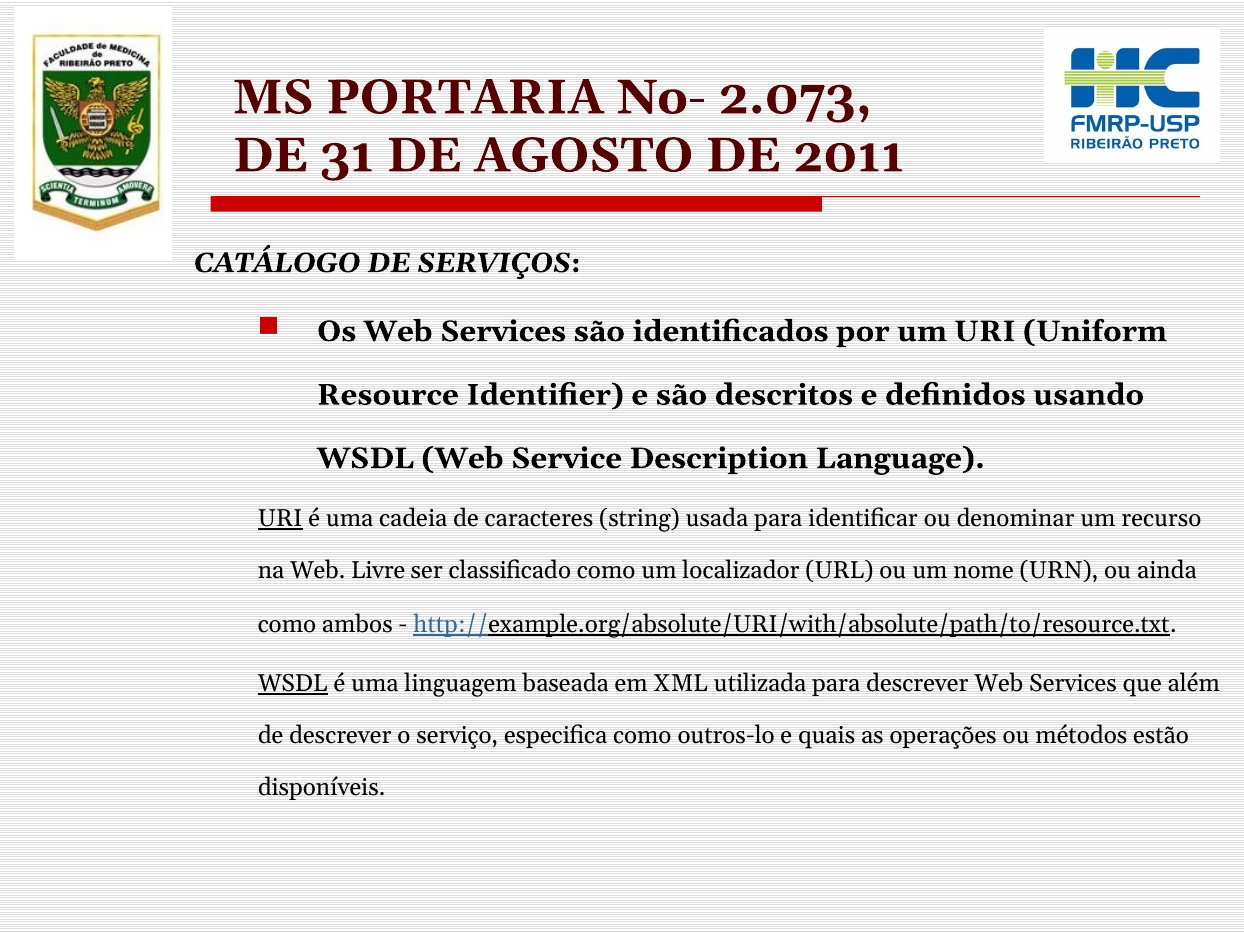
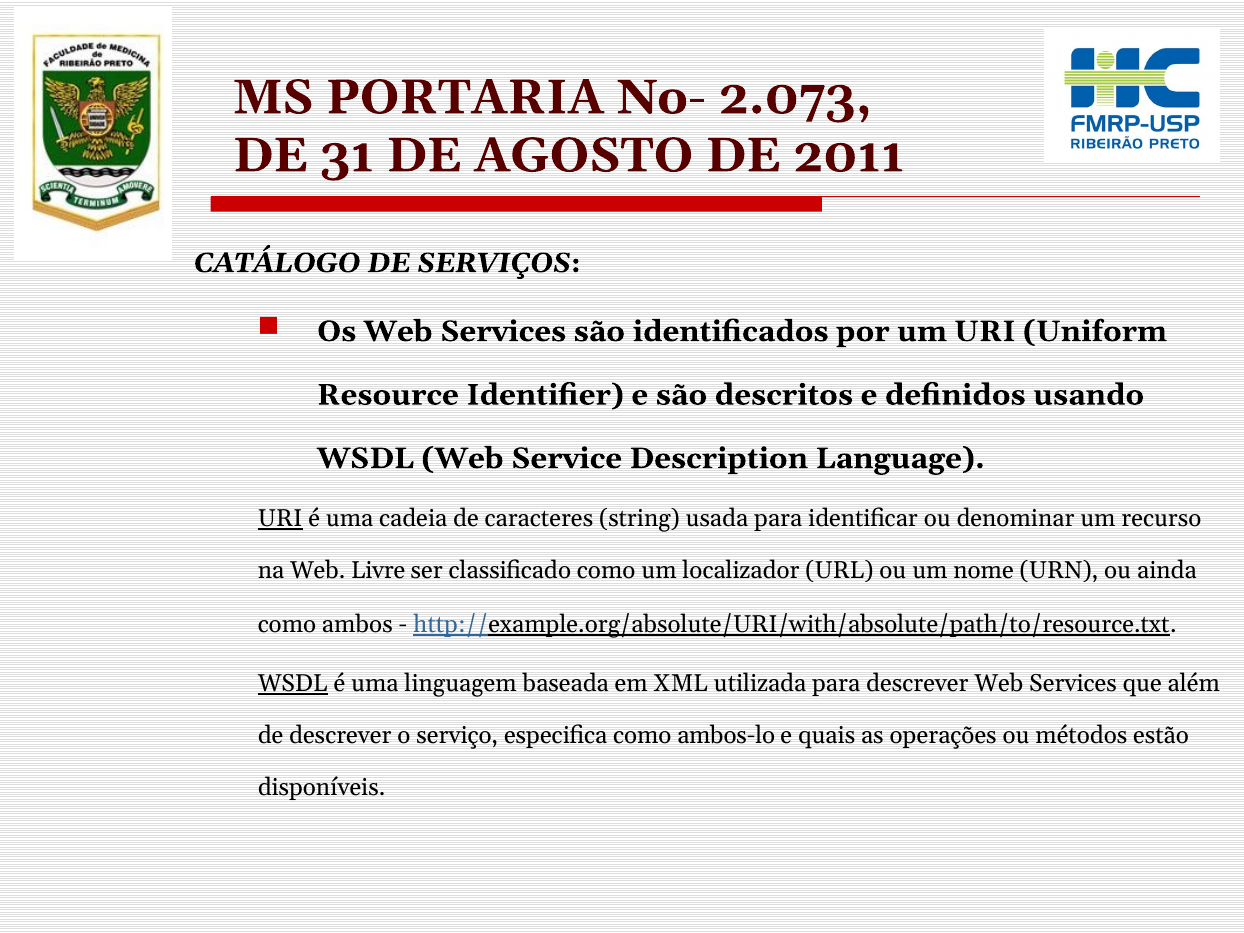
outros-lo: outros-lo -> ambos-lo
